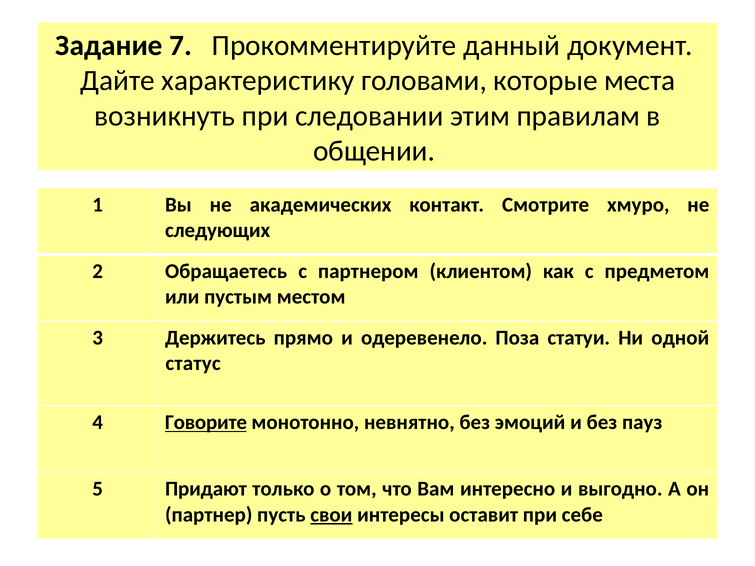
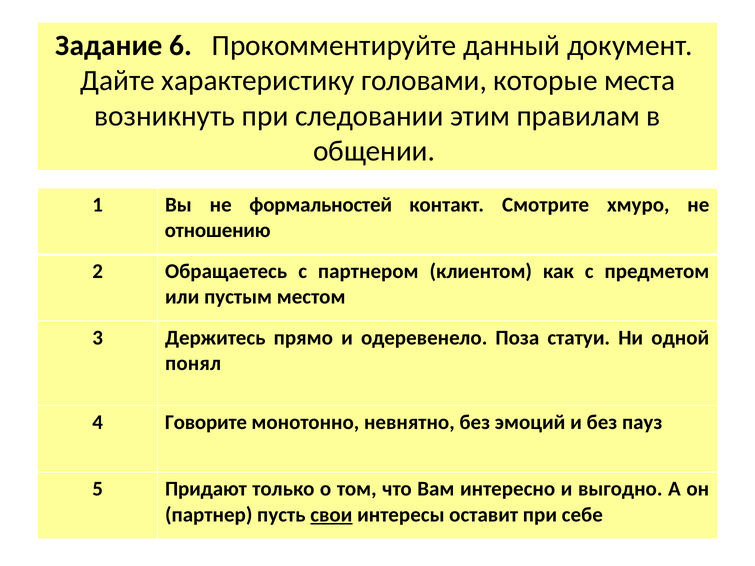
7: 7 -> 6
академических: академических -> формальностей
следующих: следующих -> отношению
статус: статус -> понял
Говорите underline: present -> none
